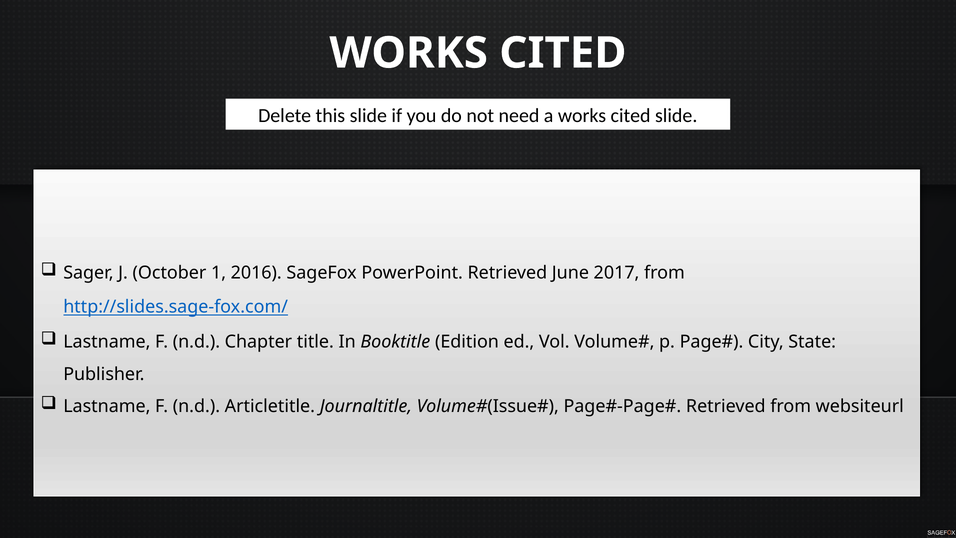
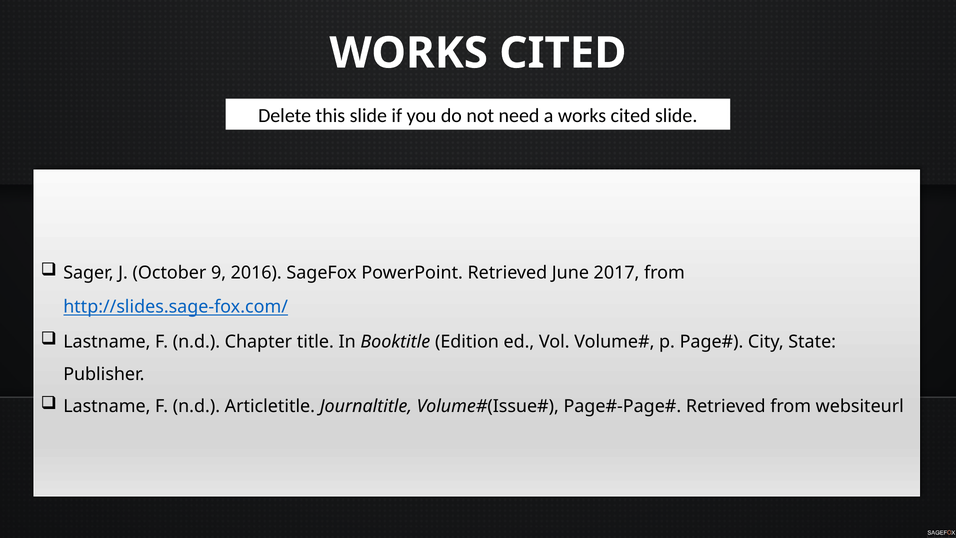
1: 1 -> 9
